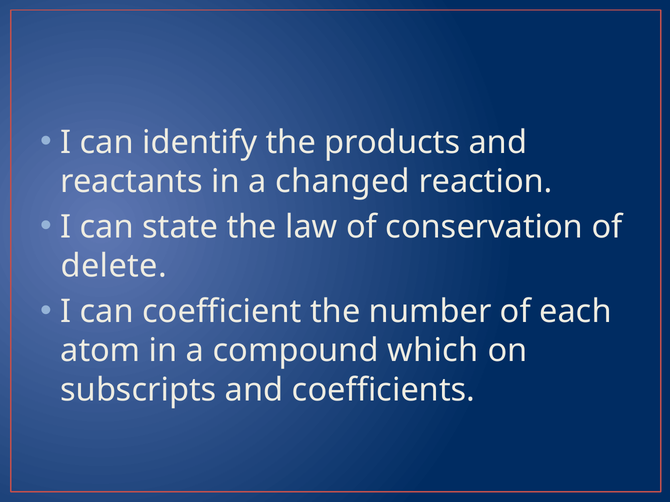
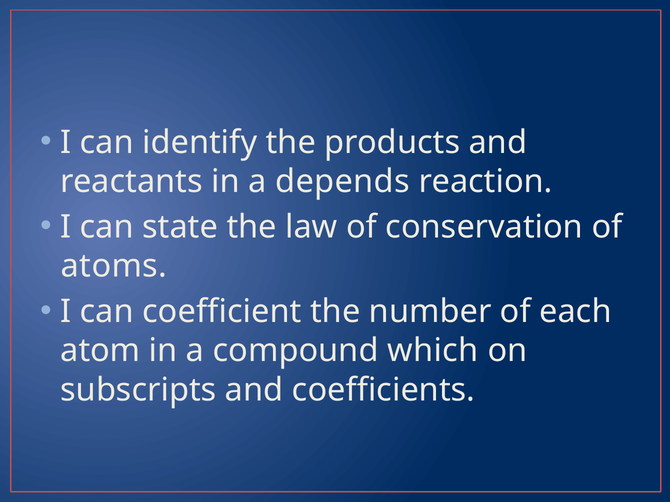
changed: changed -> depends
delete: delete -> atoms
